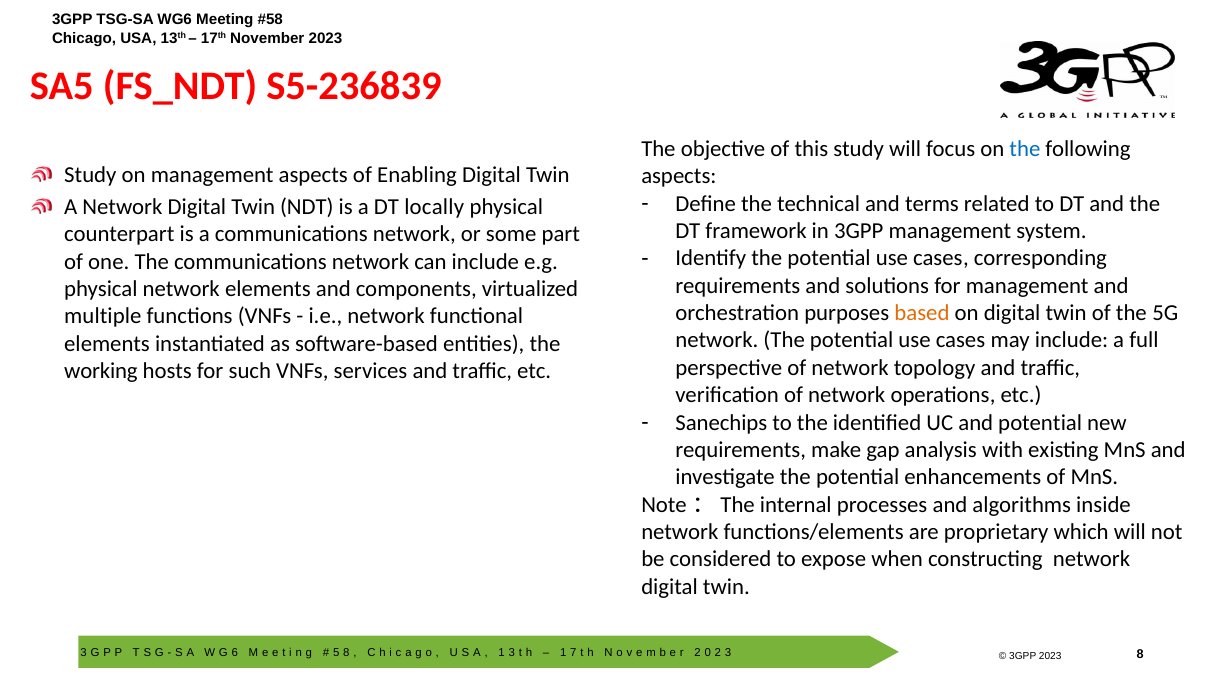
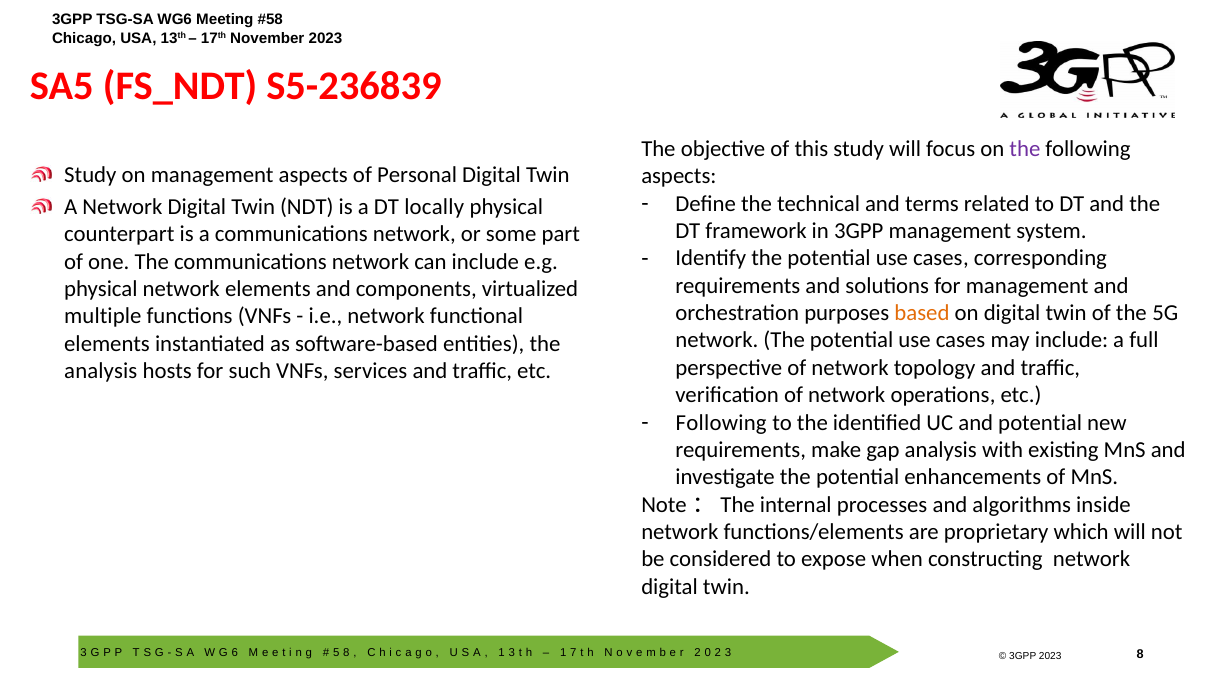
the at (1025, 149) colour: blue -> purple
Enabling: Enabling -> Personal
working at (101, 371): working -> analysis
Sanechips at (721, 422): Sanechips -> Following
